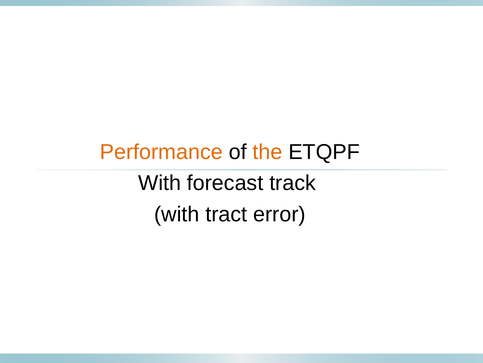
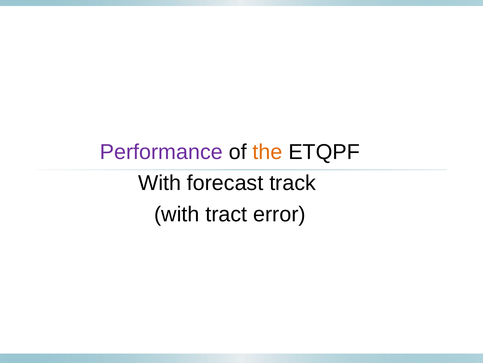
Performance colour: orange -> purple
